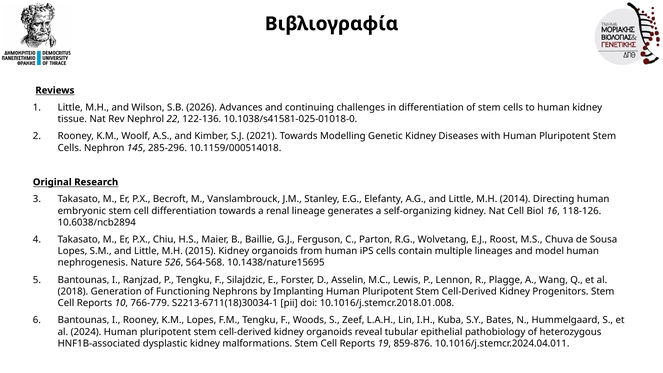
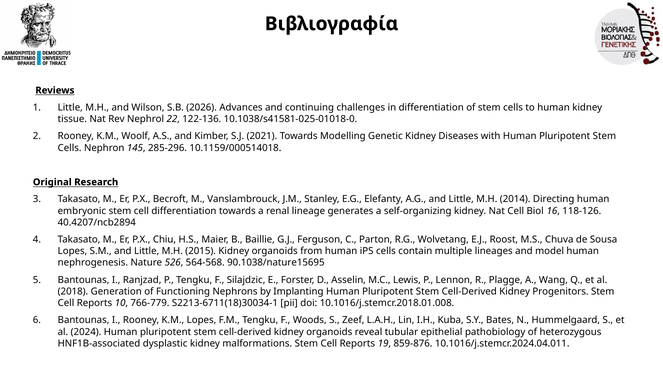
10.6038/ncb2894: 10.6038/ncb2894 -> 40.4207/ncb2894
10.1438/nature15695: 10.1438/nature15695 -> 90.1038/nature15695
